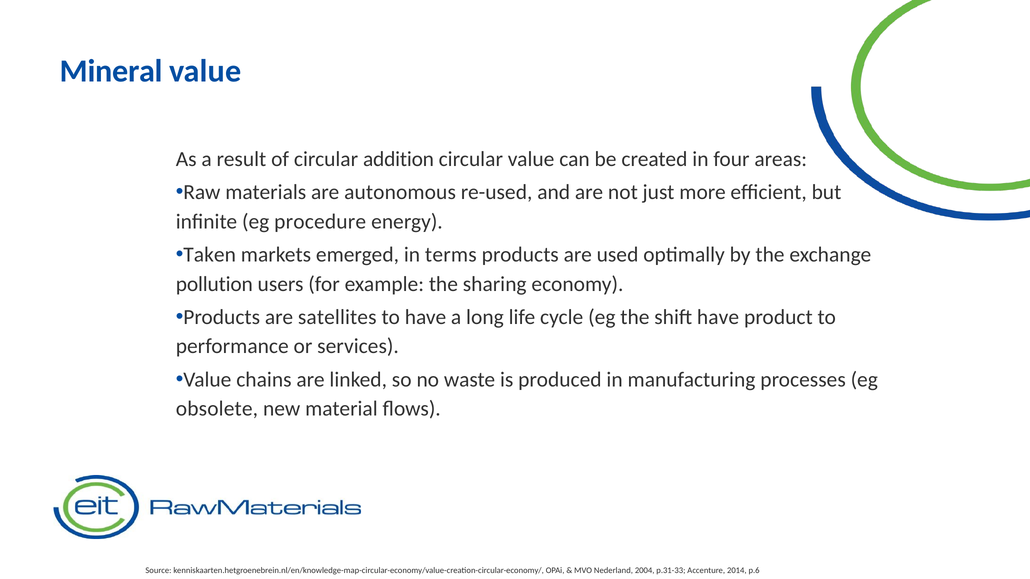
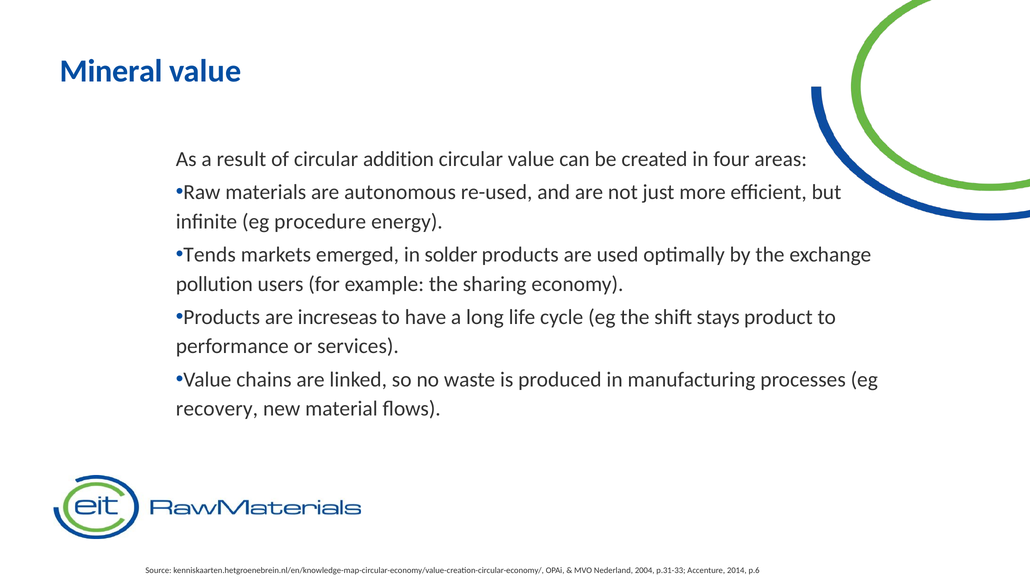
Taken: Taken -> Tends
terms: terms -> solder
satellites: satellites -> increseas
shift have: have -> stays
obsolete: obsolete -> recovery
